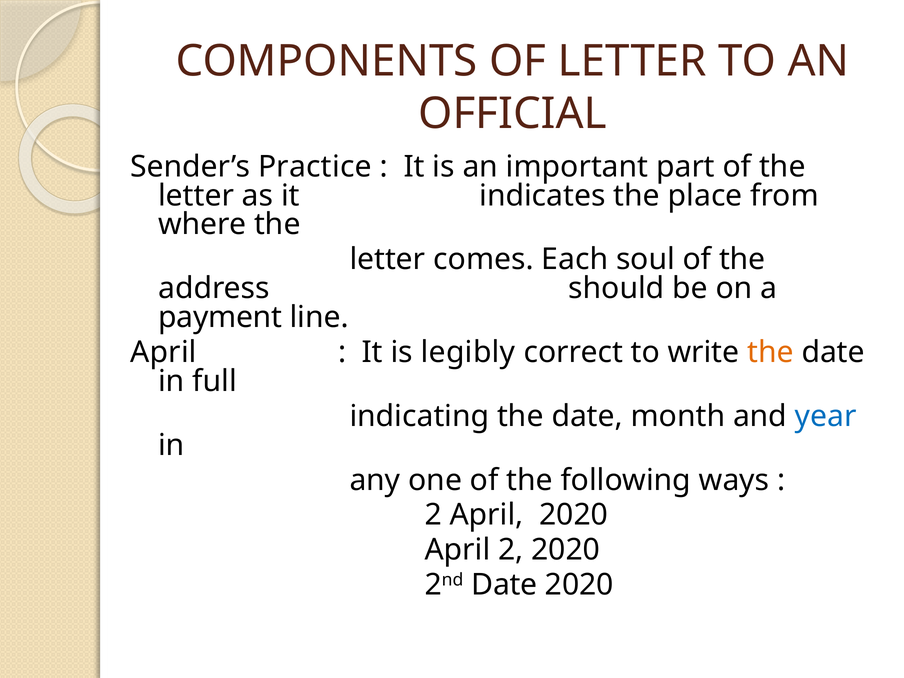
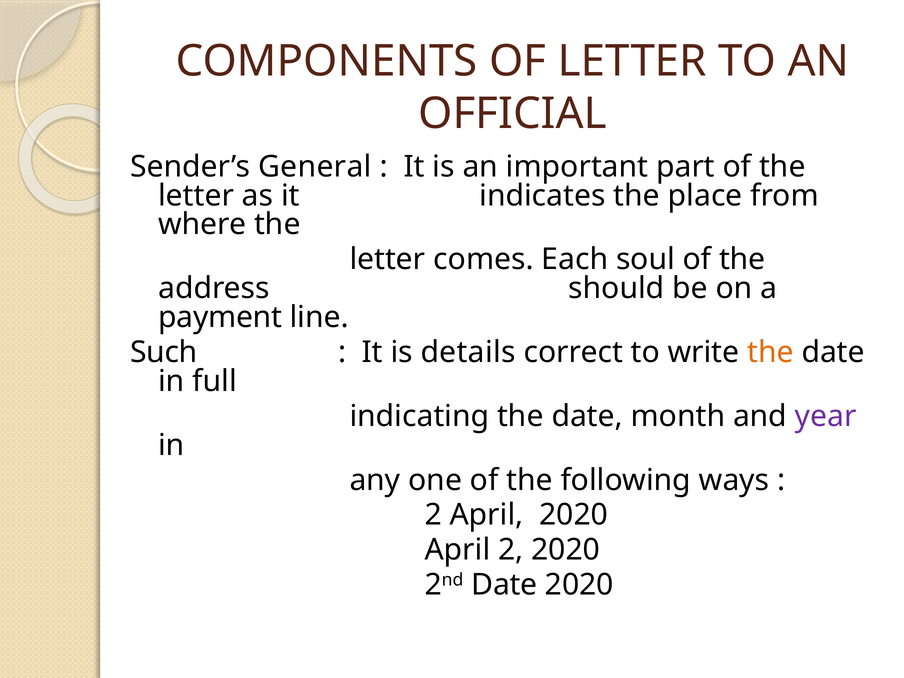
Practice: Practice -> General
April at (163, 352): April -> Such
legibly: legibly -> details
year colour: blue -> purple
